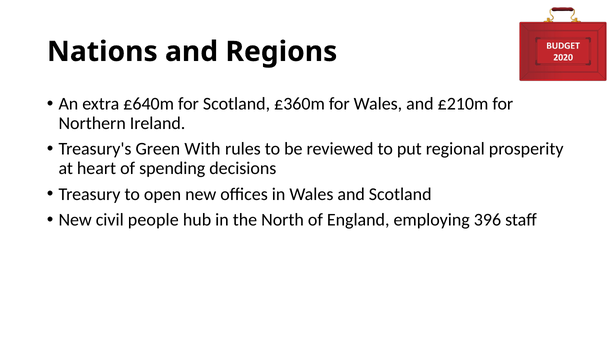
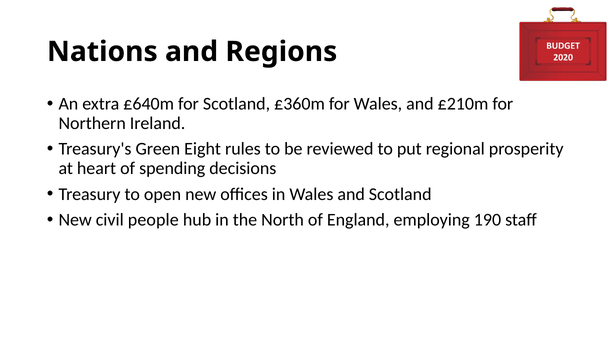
With: With -> Eight
396: 396 -> 190
